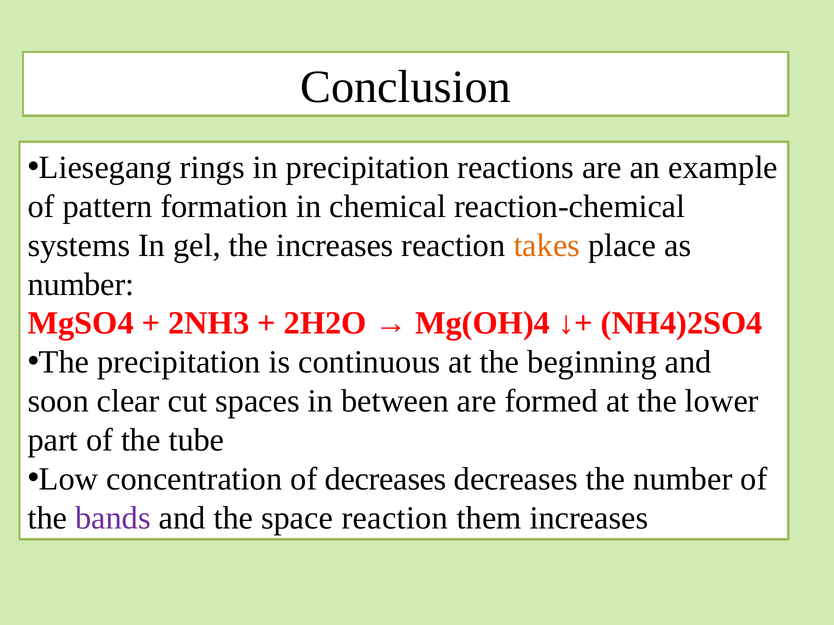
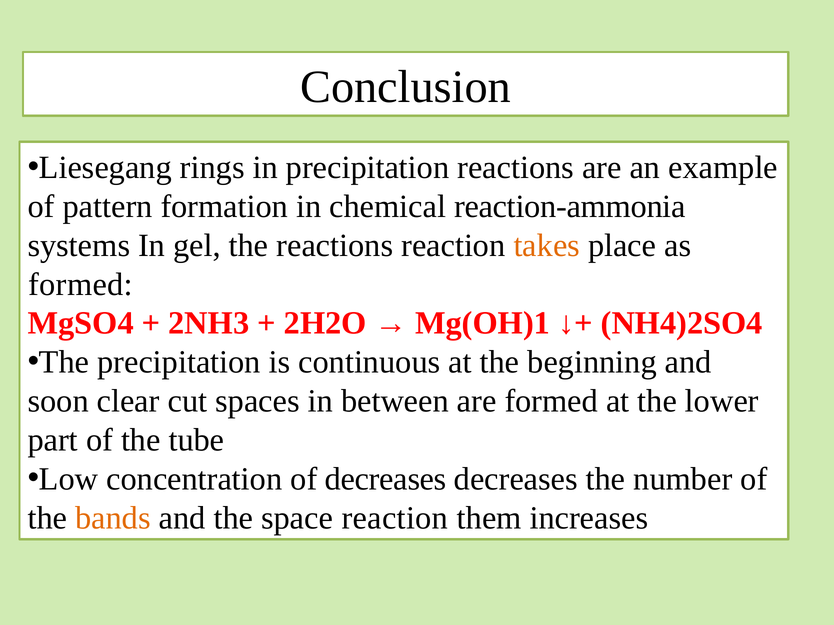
reaction-chemical: reaction-chemical -> reaction-ammonia
the increases: increases -> reactions
number at (81, 285): number -> formed
Mg(OH)4: Mg(OH)4 -> Mg(OH)1
bands colour: purple -> orange
